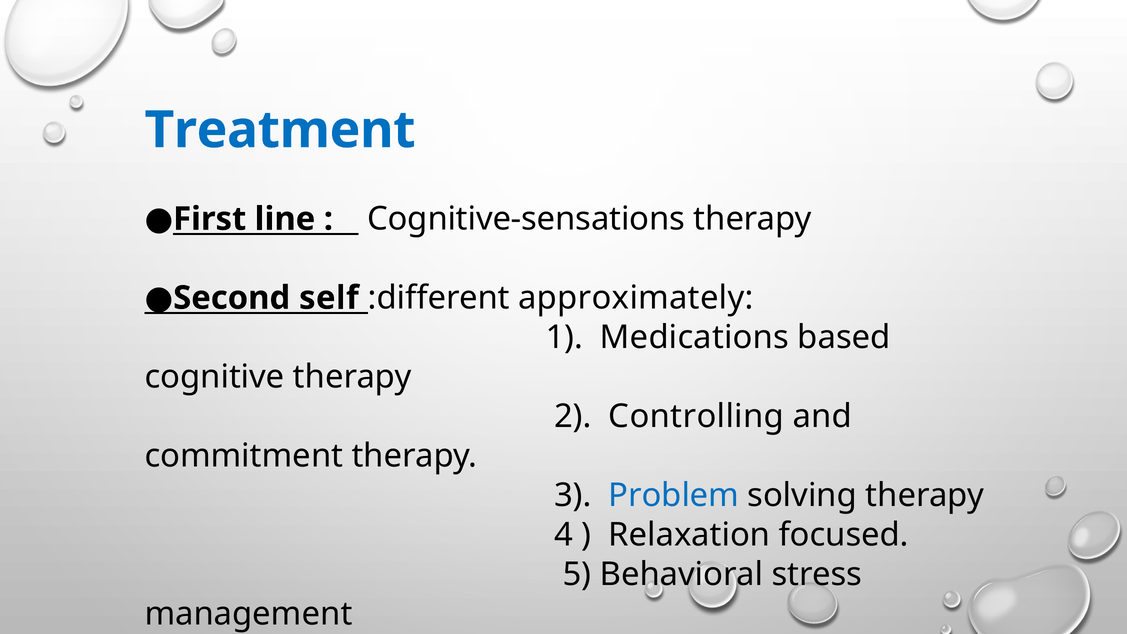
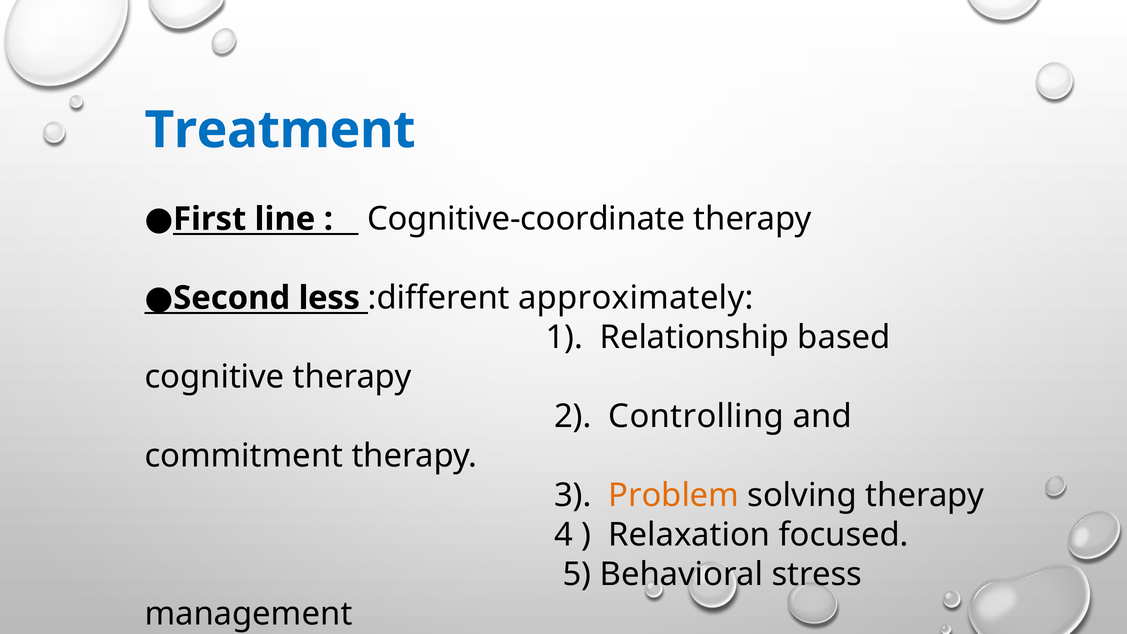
Cognitive-sensations: Cognitive-sensations -> Cognitive-coordinate
self: self -> less
Medications: Medications -> Relationship
Problem colour: blue -> orange
